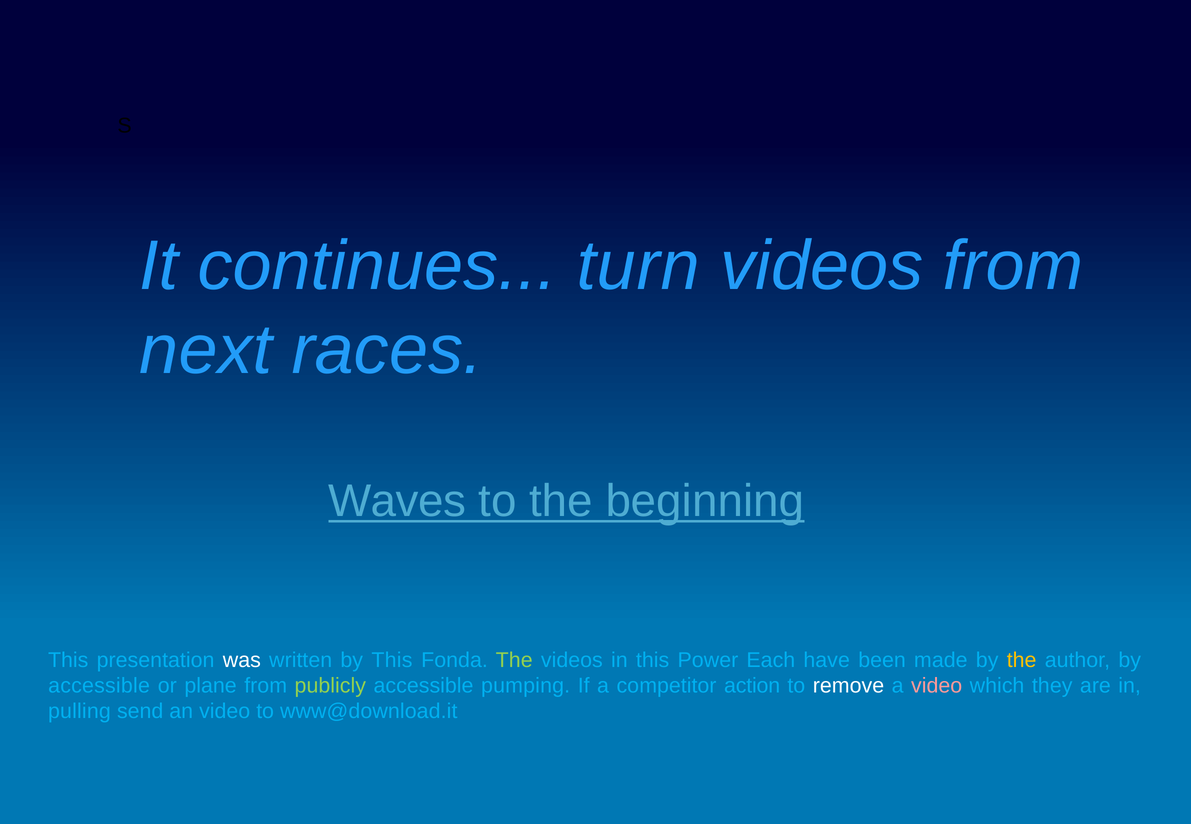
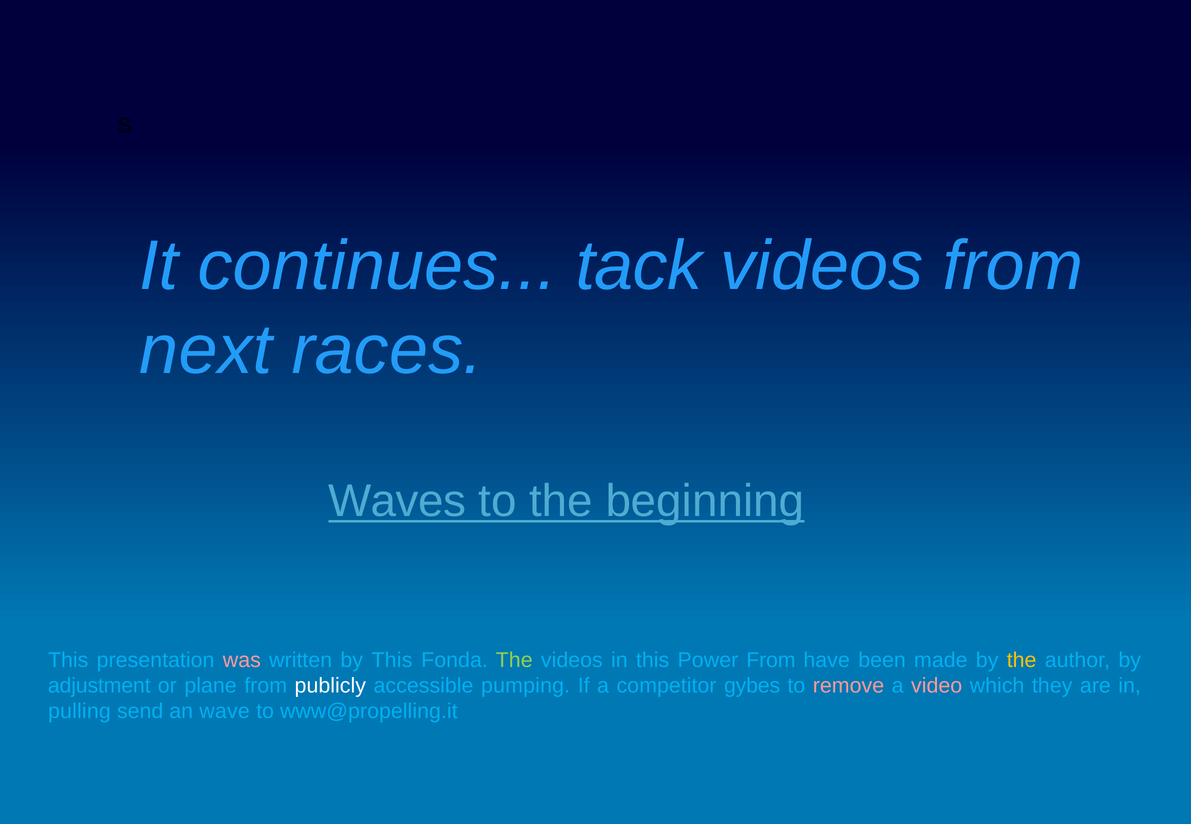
turn: turn -> tack
was colour: white -> pink
Power Each: Each -> From
accessible at (99, 686): accessible -> adjustment
publicly colour: light green -> white
action: action -> gybes
remove colour: white -> pink
an video: video -> wave
www@download.it: www@download.it -> www@propelling.it
